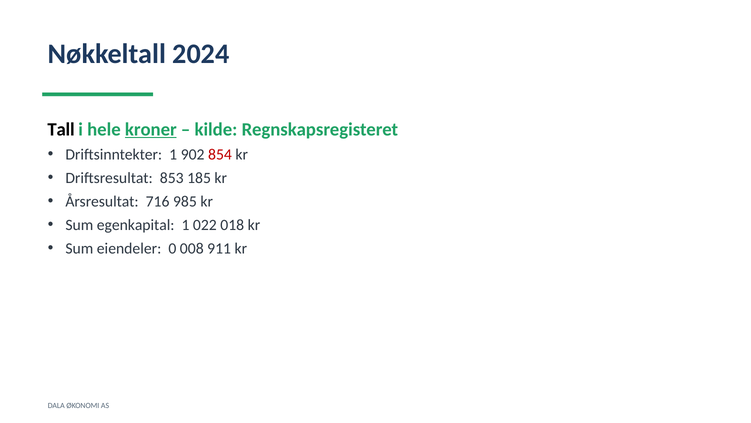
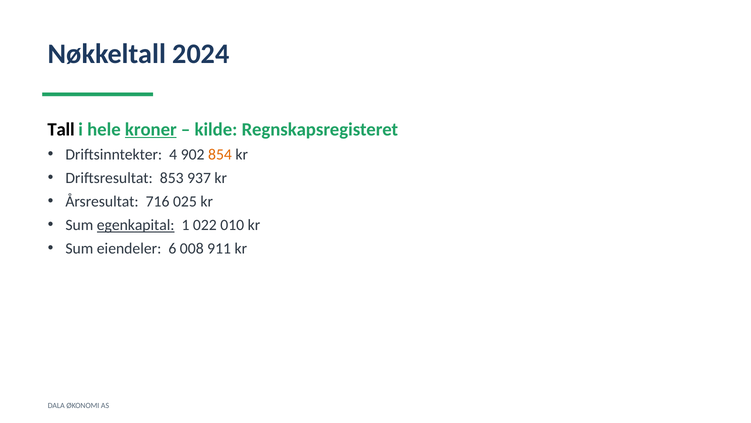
Driftsinntekter 1: 1 -> 4
854 colour: red -> orange
185: 185 -> 937
985: 985 -> 025
egenkapital underline: none -> present
018: 018 -> 010
0: 0 -> 6
